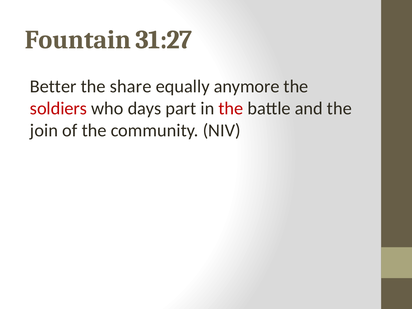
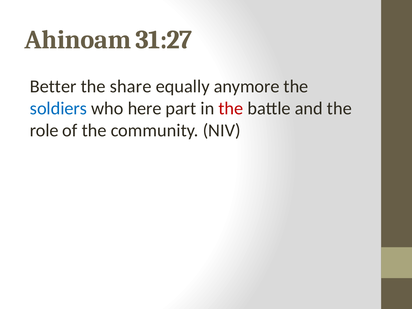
Fountain: Fountain -> Ahinoam
soldiers colour: red -> blue
days: days -> here
join: join -> role
